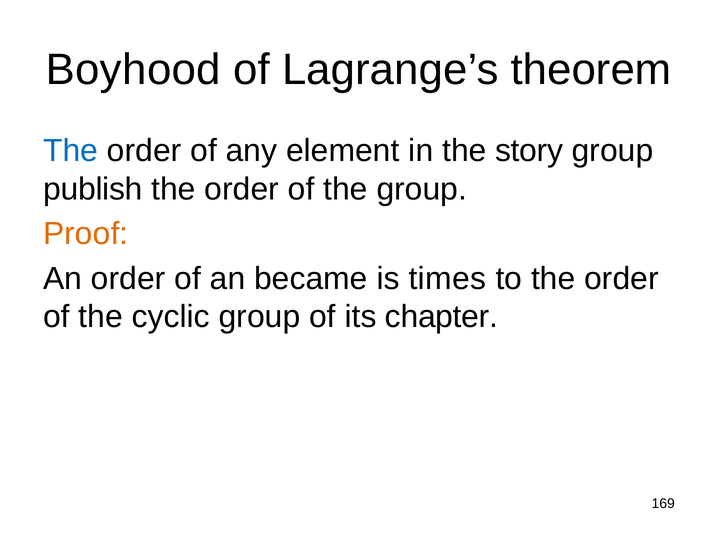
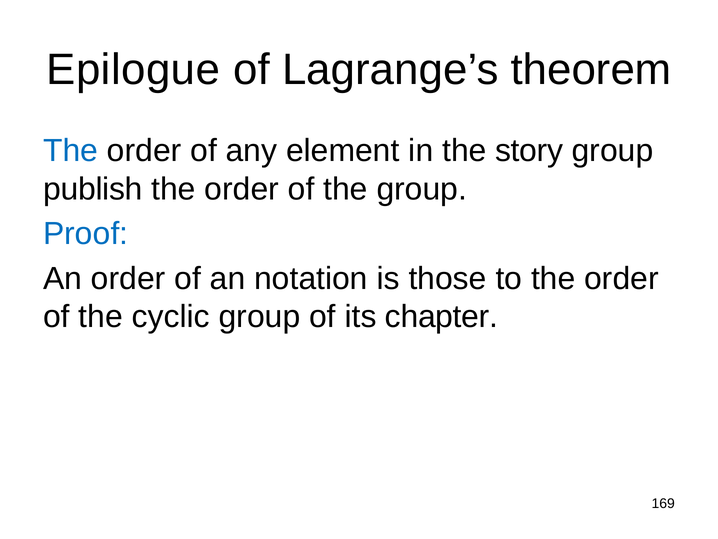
Boyhood: Boyhood -> Epilogue
Proof colour: orange -> blue
became: became -> notation
times: times -> those
